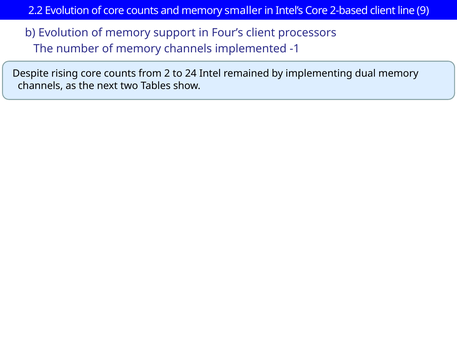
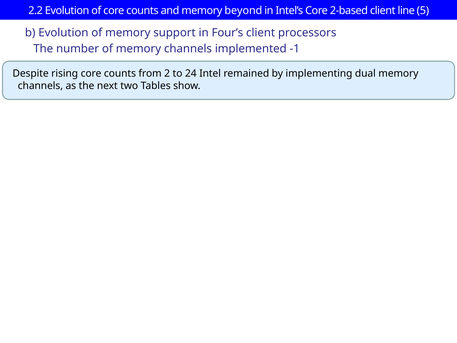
smaller: smaller -> beyond
9: 9 -> 5
